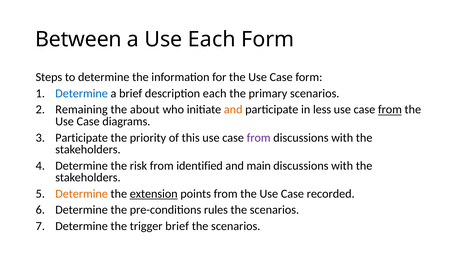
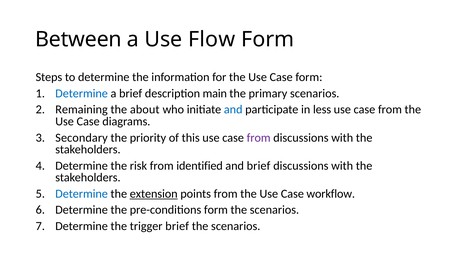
Use Each: Each -> Flow
description each: each -> main
and at (233, 109) colour: orange -> blue
from at (390, 109) underline: present -> none
Participate at (82, 138): Participate -> Secondary
and main: main -> brief
Determine at (82, 194) colour: orange -> blue
recorded: recorded -> workflow
pre-conditions rules: rules -> form
